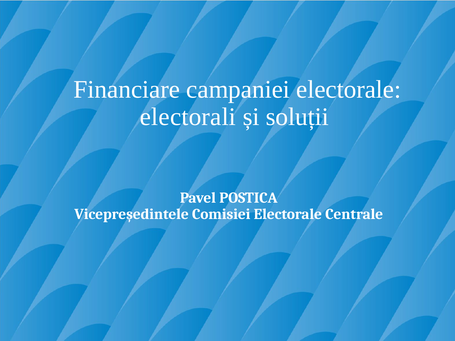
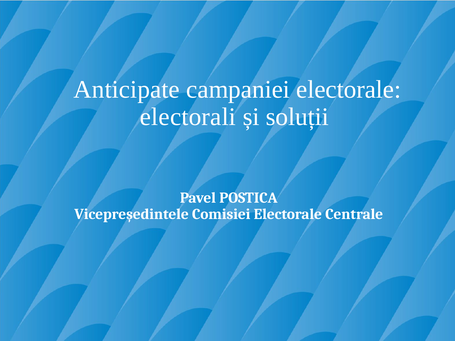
Financiare: Financiare -> Anticipate
